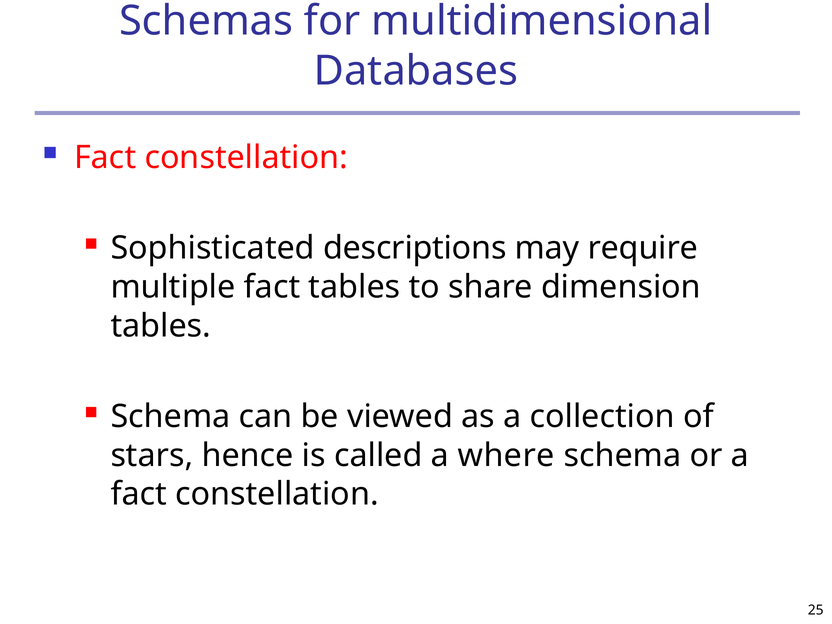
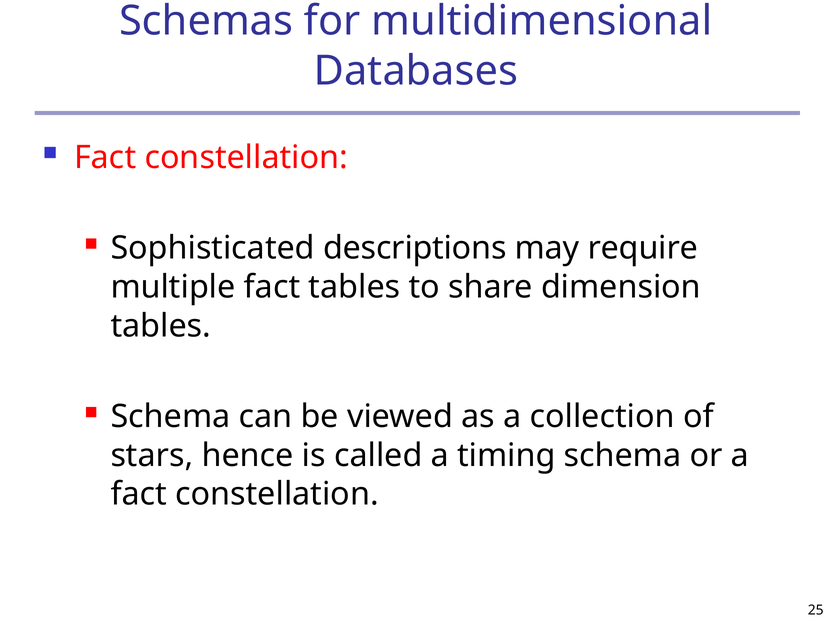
where: where -> timing
